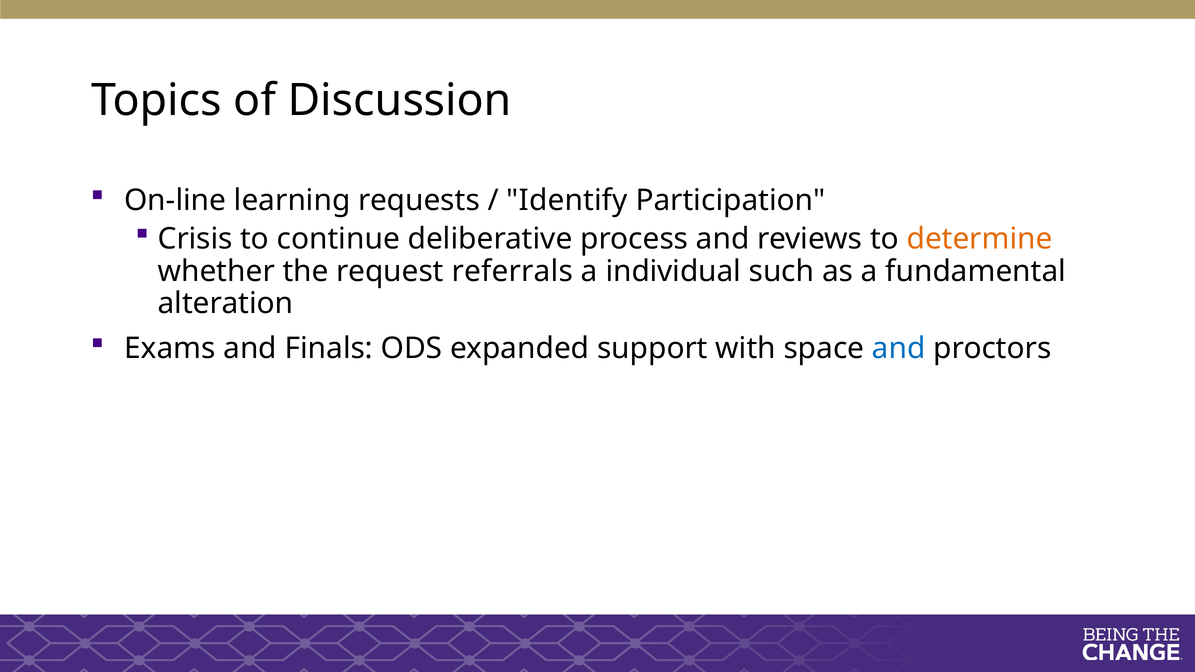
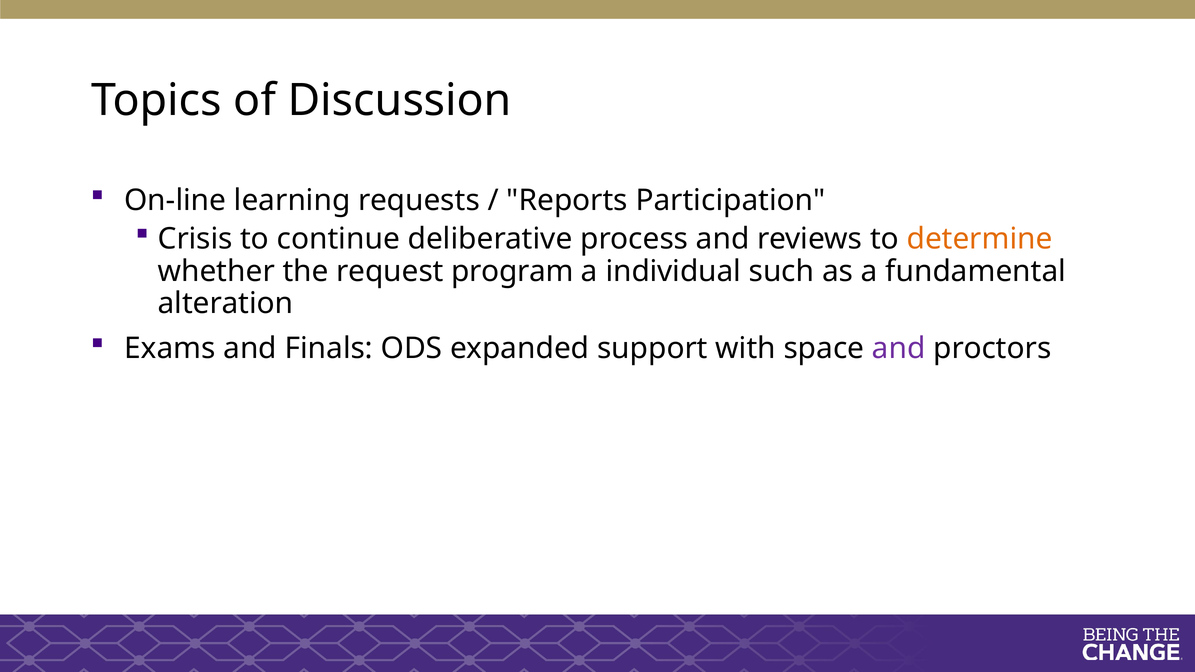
Identify: Identify -> Reports
referrals: referrals -> program
and at (899, 348) colour: blue -> purple
